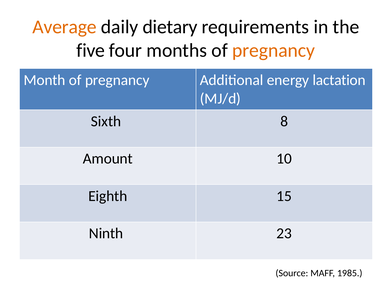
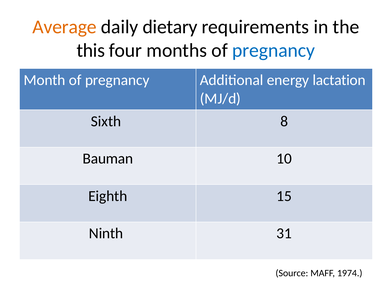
five: five -> this
pregnancy at (274, 50) colour: orange -> blue
Amount: Amount -> Bauman
23: 23 -> 31
1985: 1985 -> 1974
